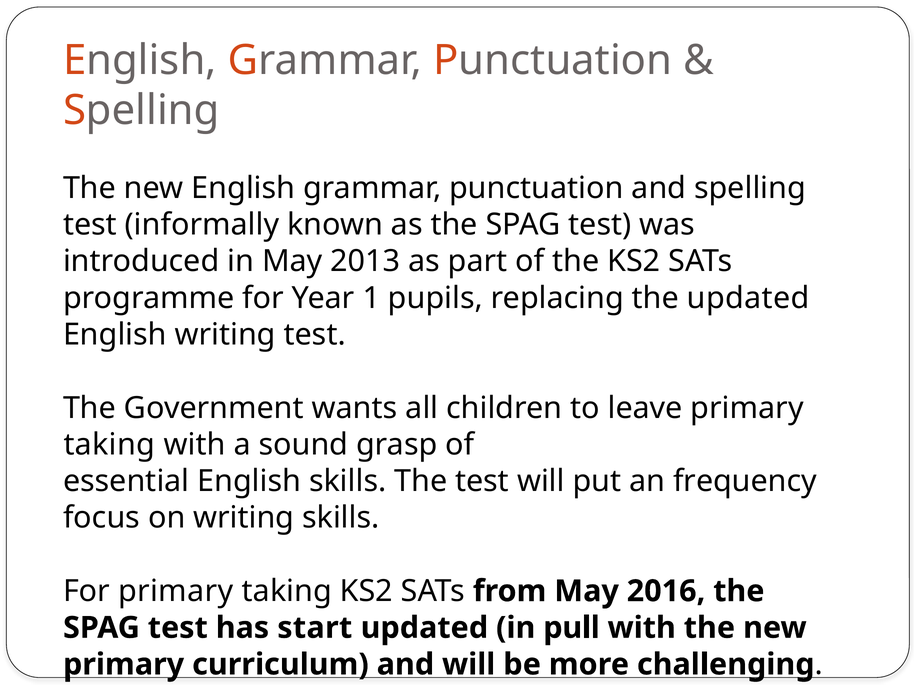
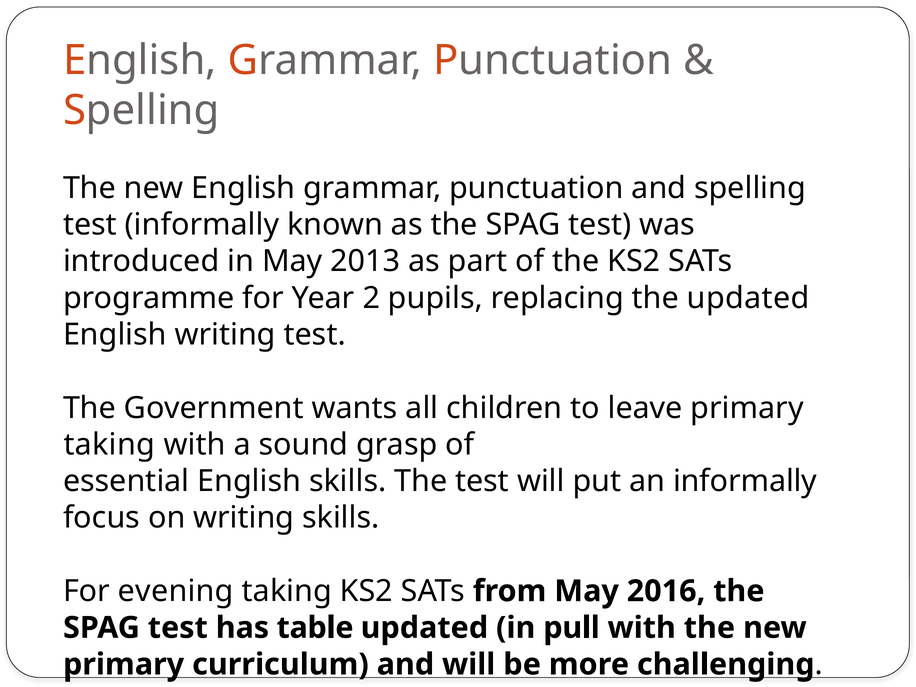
1: 1 -> 2
an frequency: frequency -> informally
For primary: primary -> evening
start: start -> table
